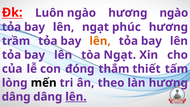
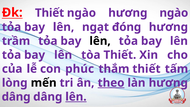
Đk Luôn: Luôn -> Thiết
phúc: phúc -> đóng
lên at (100, 41) colour: orange -> black
tòa Ngạt: Ngạt -> Thiết
đóng: đóng -> phúc
theo underline: none -> present
